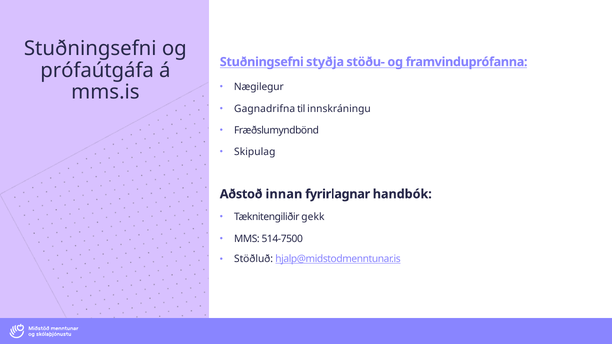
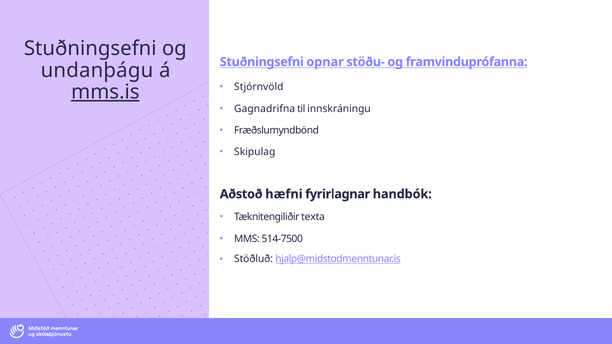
styðja: styðja -> opnar
prófaútgáfa: prófaútgáfa -> undanþágu
Nægilegur: Nægilegur -> Stjórnvöld
mms.is underline: none -> present
innan: innan -> hæfni
gekk: gekk -> texta
